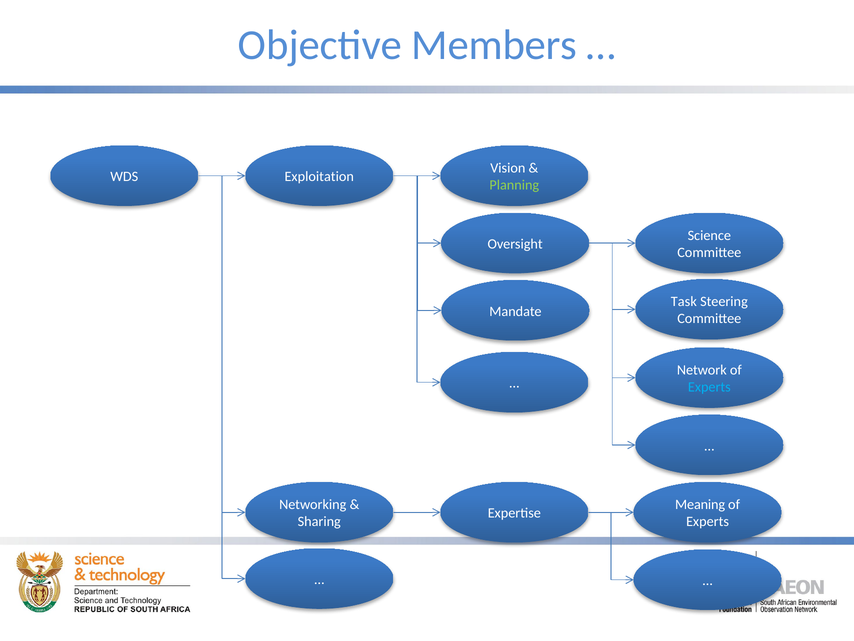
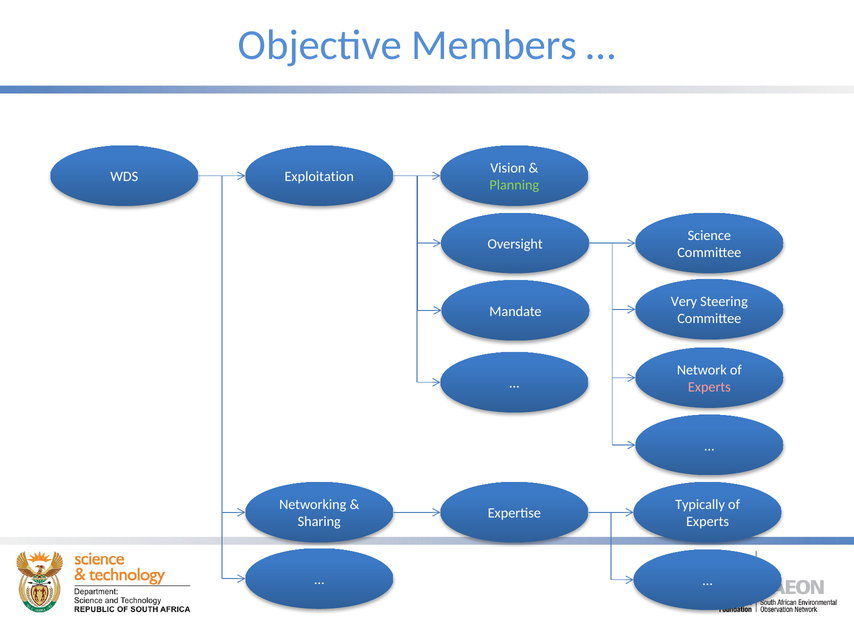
Task: Task -> Very
Experts at (709, 387) colour: light blue -> pink
Meaning: Meaning -> Typically
